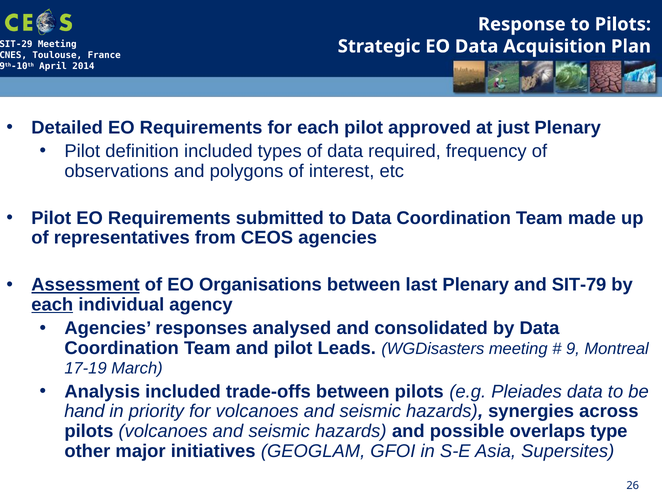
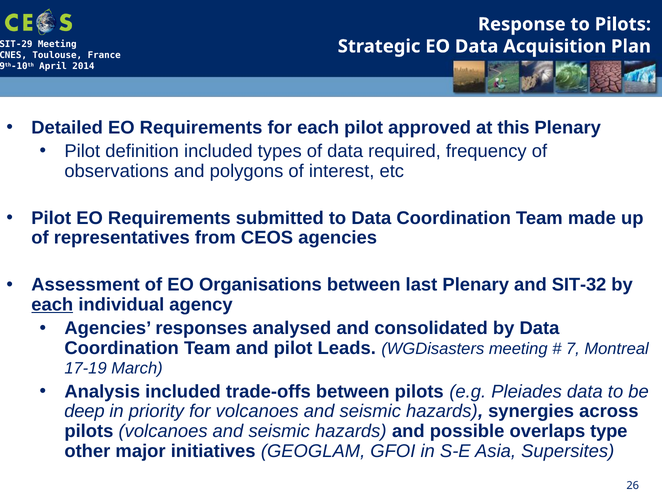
just: just -> this
Assessment underline: present -> none
SIT-79: SIT-79 -> SIT-32
9: 9 -> 7
hand: hand -> deep
